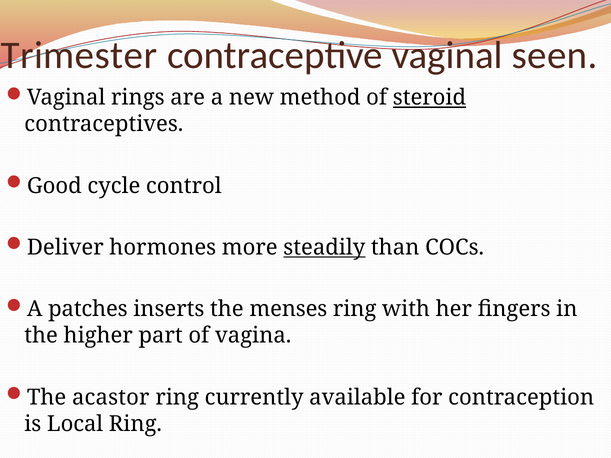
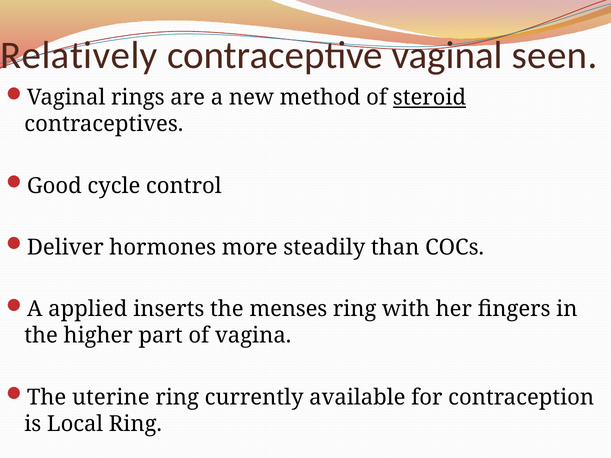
Trimester: Trimester -> Relatively
steadily underline: present -> none
patches: patches -> applied
acastor: acastor -> uterine
